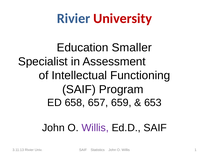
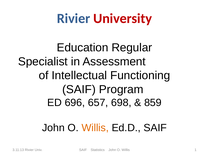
Smaller: Smaller -> Regular
658: 658 -> 696
659: 659 -> 698
653: 653 -> 859
Willis at (95, 128) colour: purple -> orange
